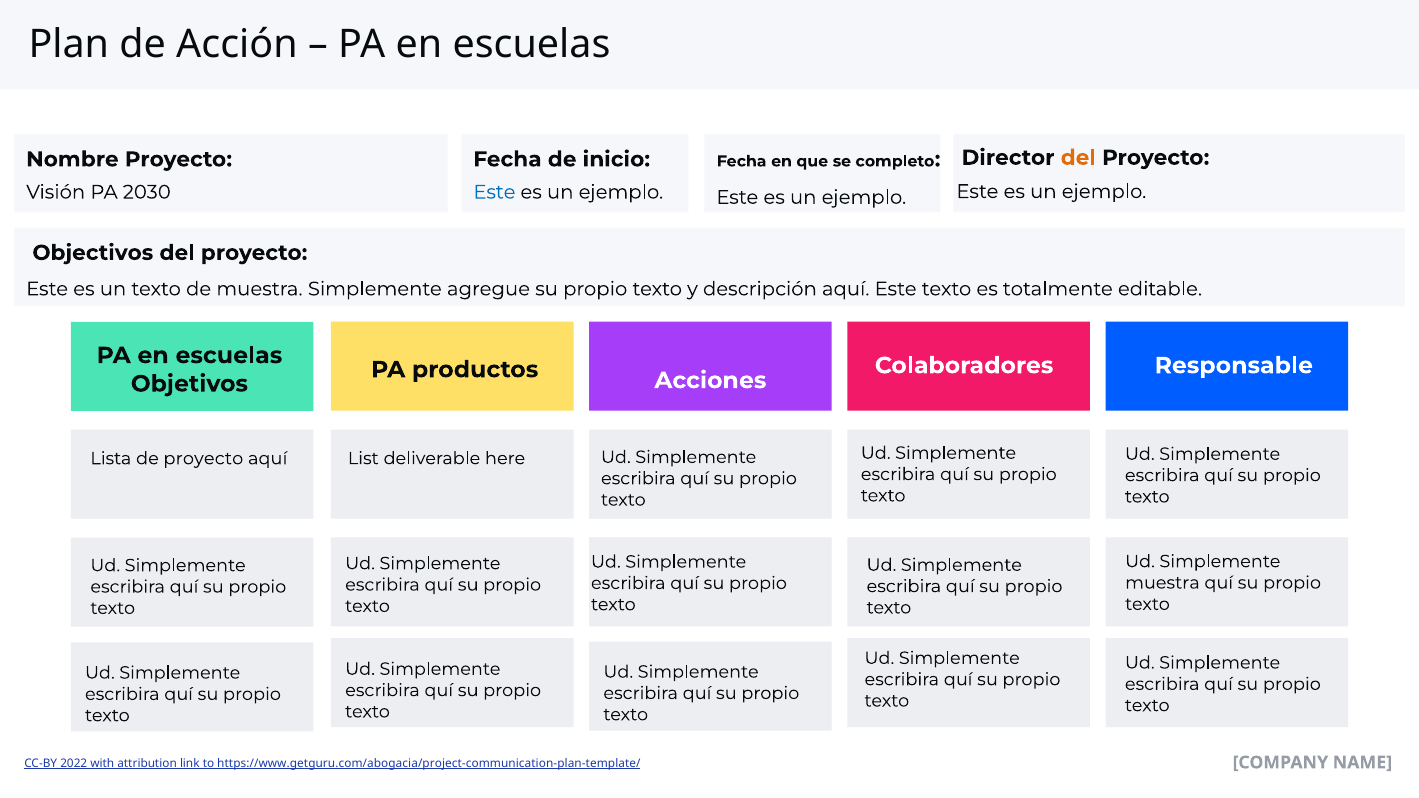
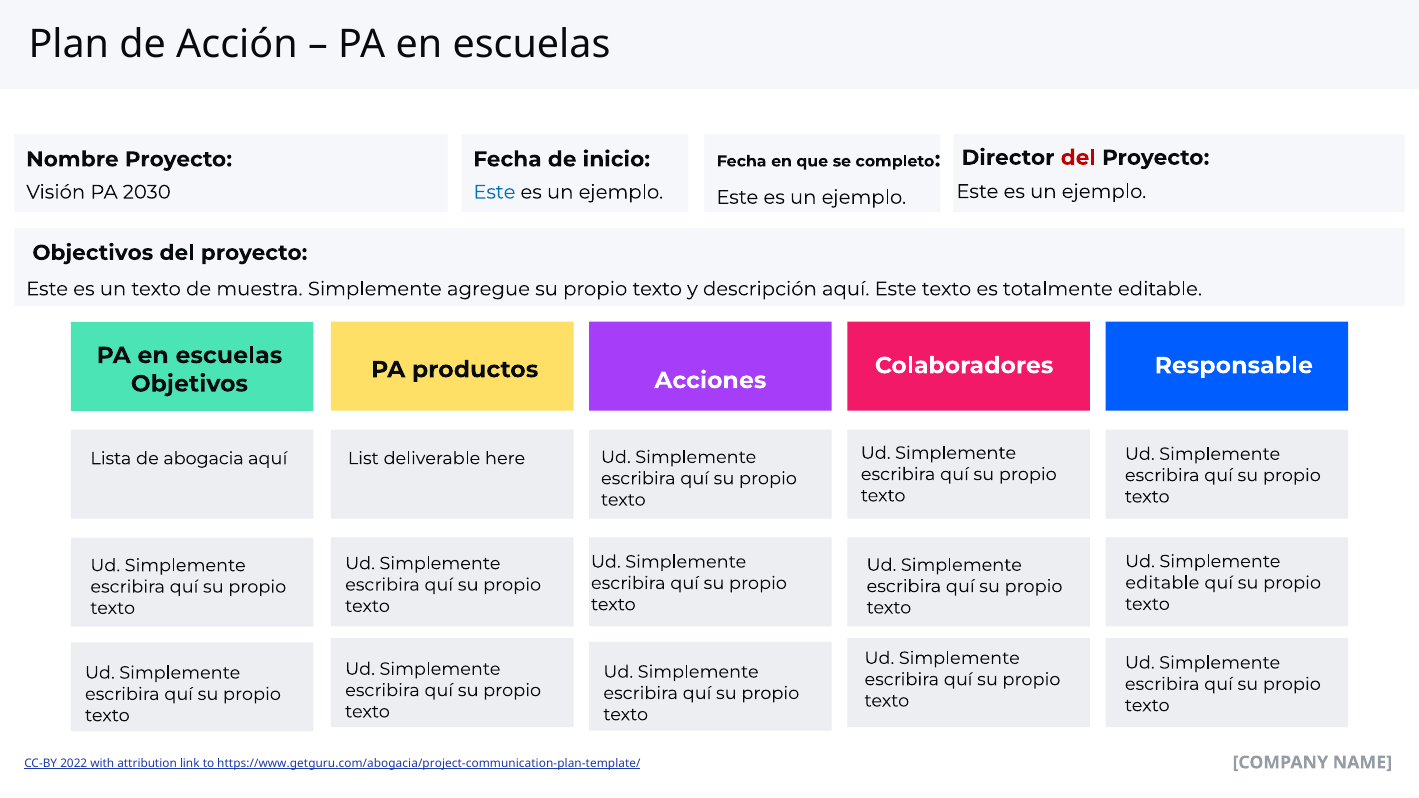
del at (1078, 158) colour: orange -> red
de proyecto: proyecto -> abogacia
muestra at (1162, 583): muestra -> editable
